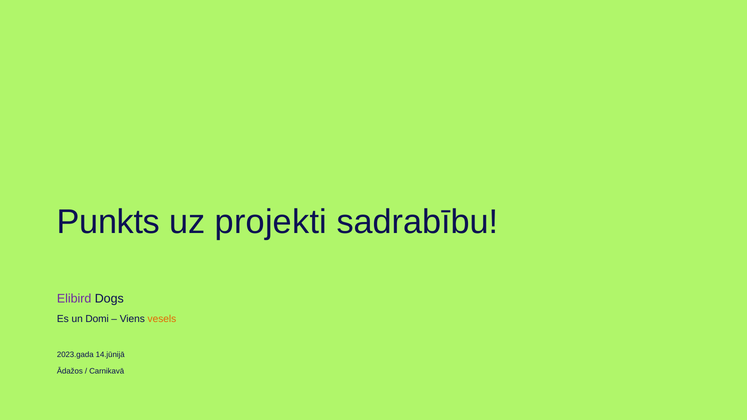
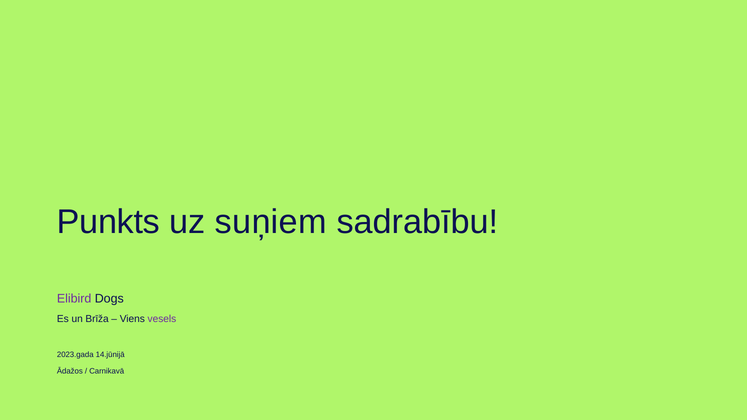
projekti: projekti -> suņiem
Domi: Domi -> Brīža
vesels colour: orange -> purple
